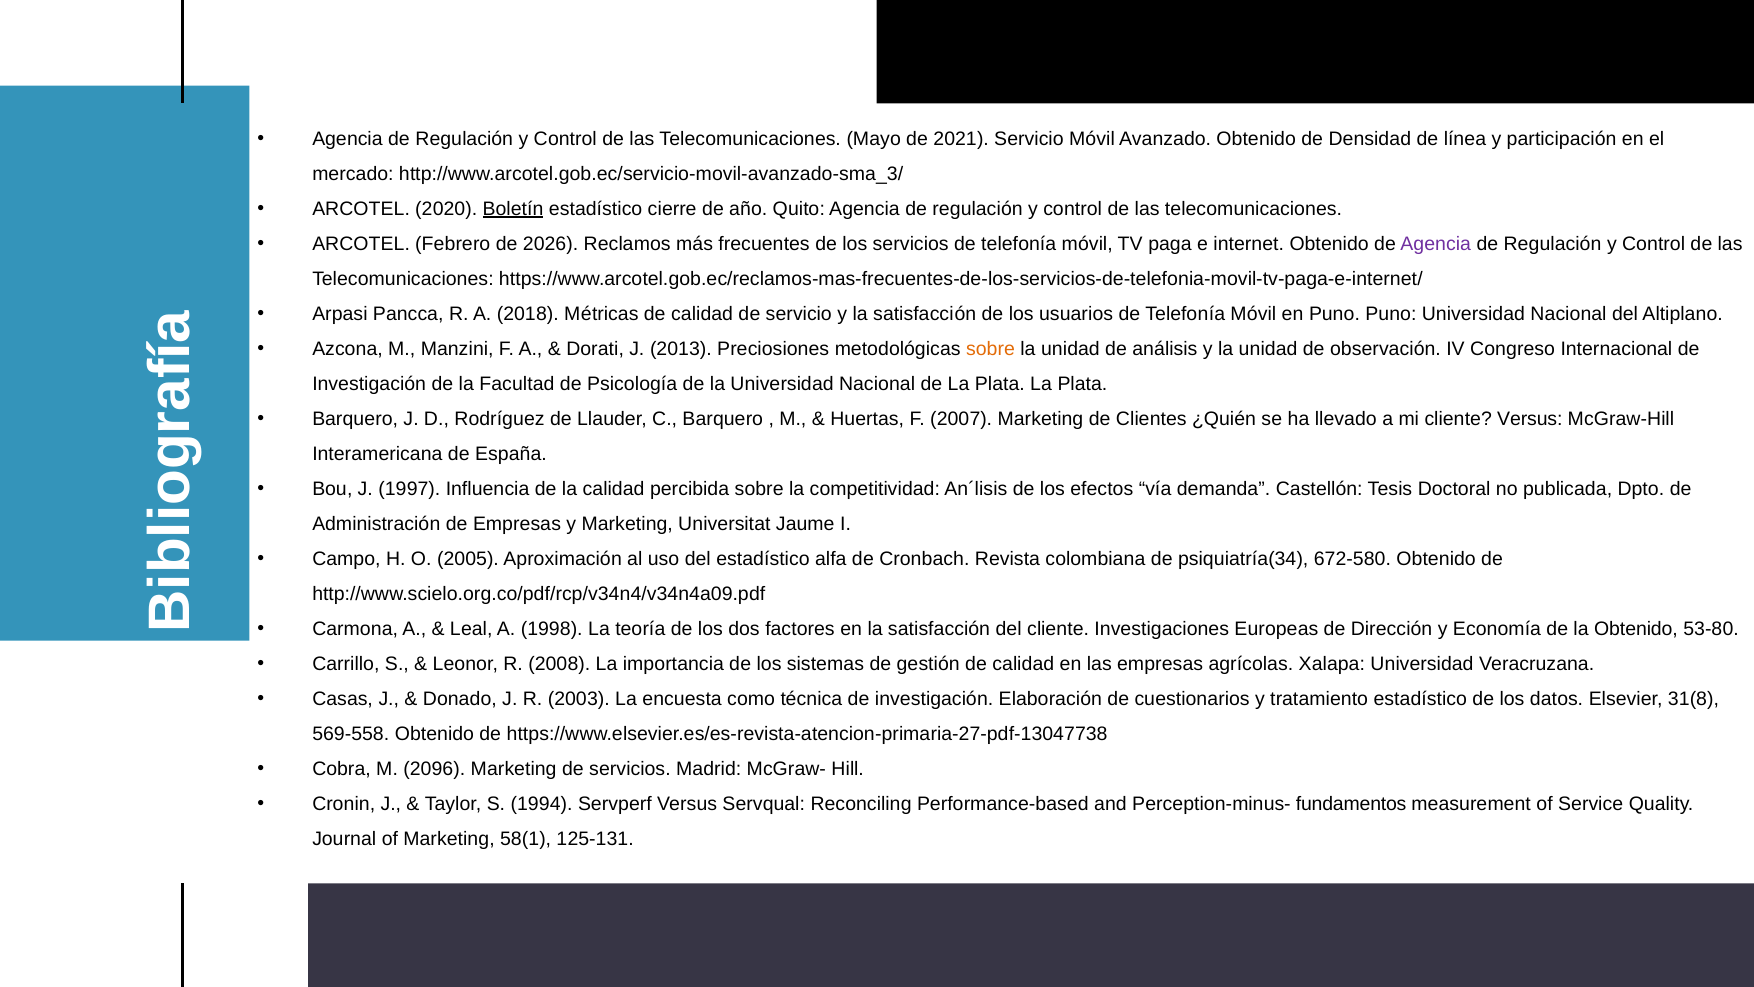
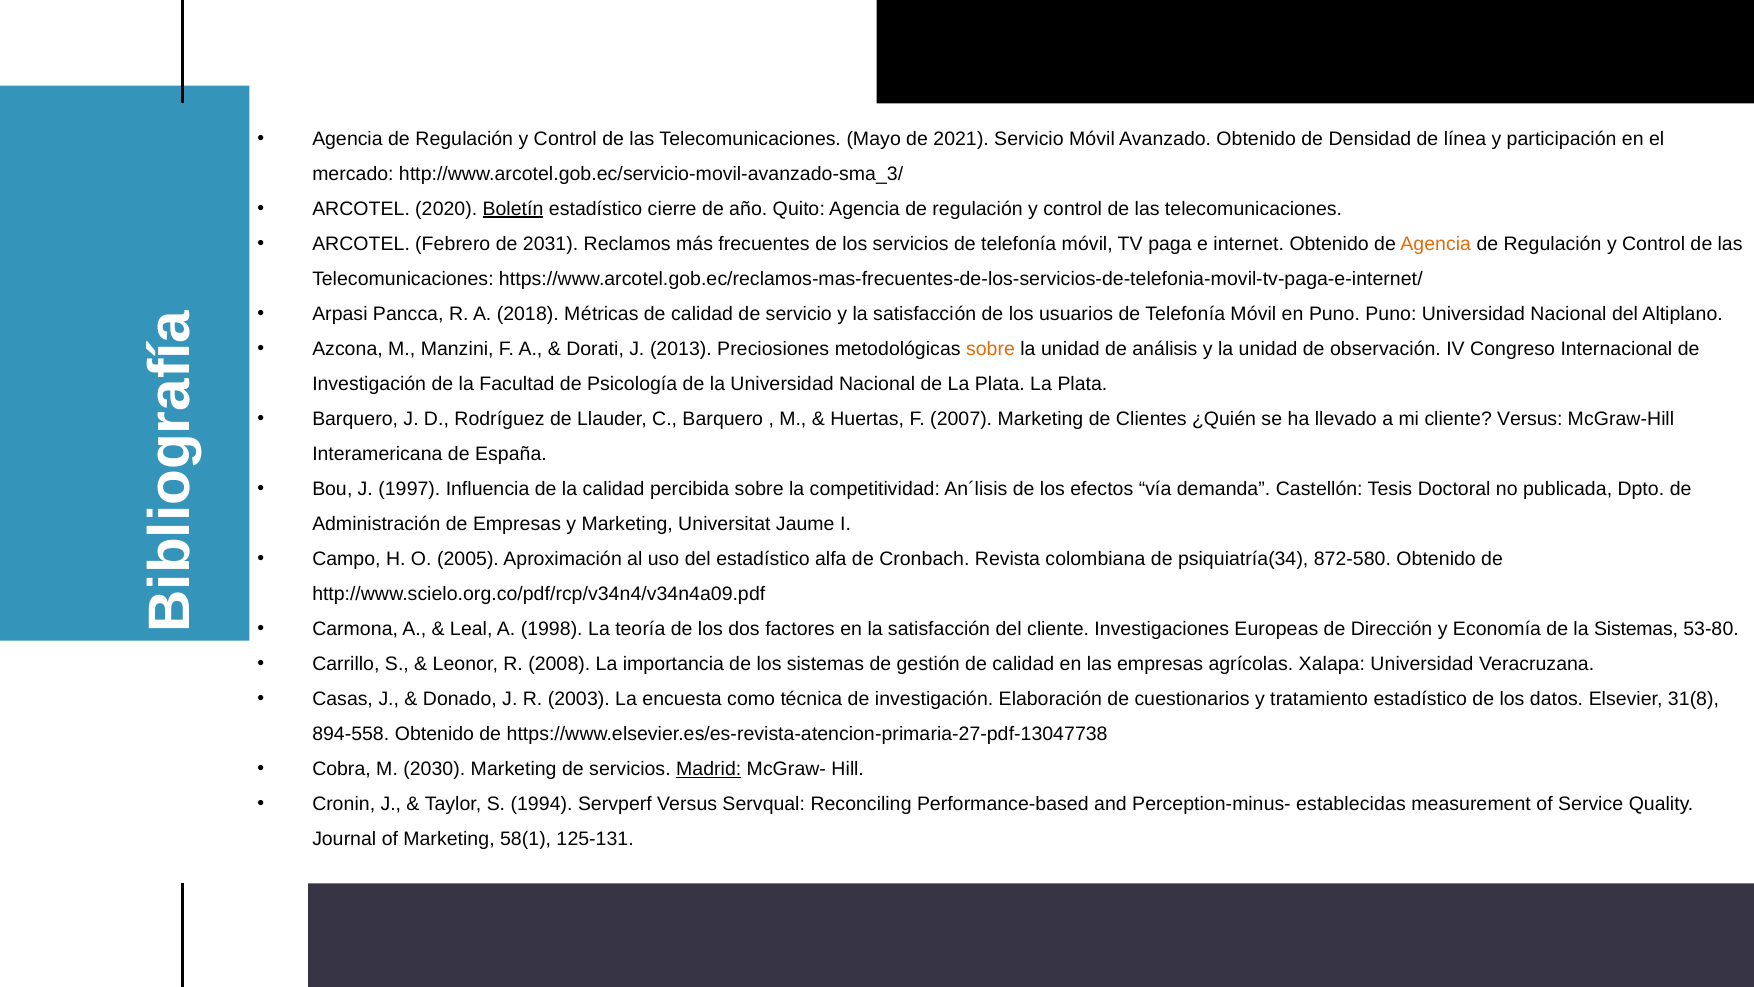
2026: 2026 -> 2031
Agencia at (1436, 244) colour: purple -> orange
672-580: 672-580 -> 872-580
la Obtenido: Obtenido -> Sistemas
569-558: 569-558 -> 894-558
2096: 2096 -> 2030
Madrid underline: none -> present
fundamentos: fundamentos -> establecidas
